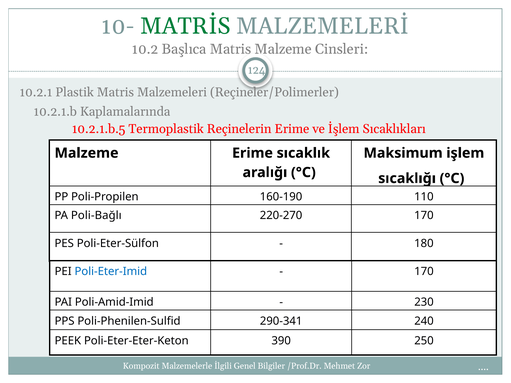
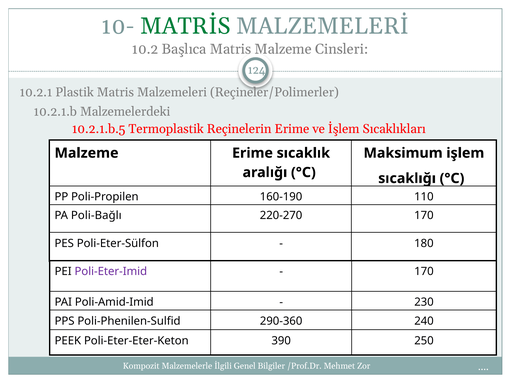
Kaplamalarında: Kaplamalarında -> Malzemelerdeki
Poli-Eter-Imid colour: blue -> purple
290-341: 290-341 -> 290-360
